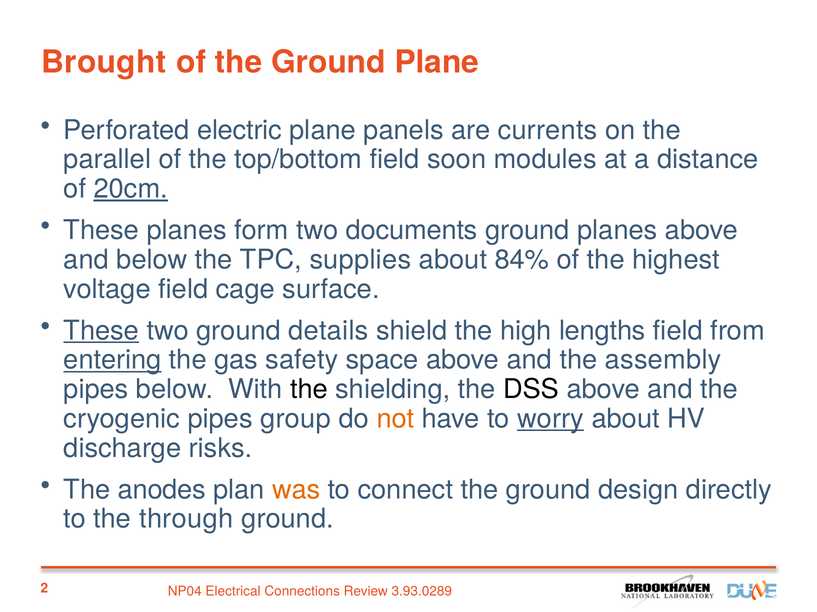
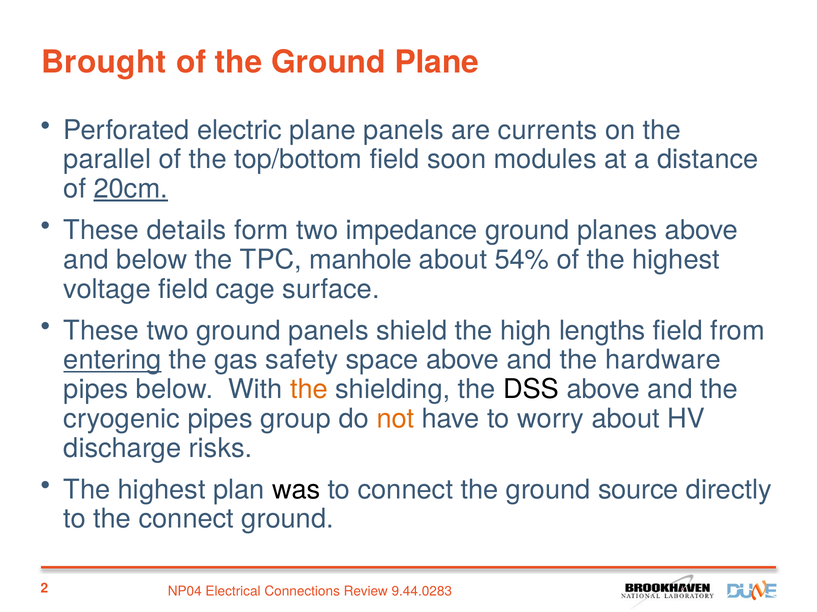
These planes: planes -> details
documents: documents -> impedance
supplies: supplies -> manhole
84%: 84% -> 54%
These at (101, 331) underline: present -> none
ground details: details -> panels
assembly: assembly -> hardware
the at (309, 390) colour: black -> orange
worry underline: present -> none
anodes at (162, 490): anodes -> highest
was colour: orange -> black
design: design -> source
the through: through -> connect
3.93.0289: 3.93.0289 -> 9.44.0283
